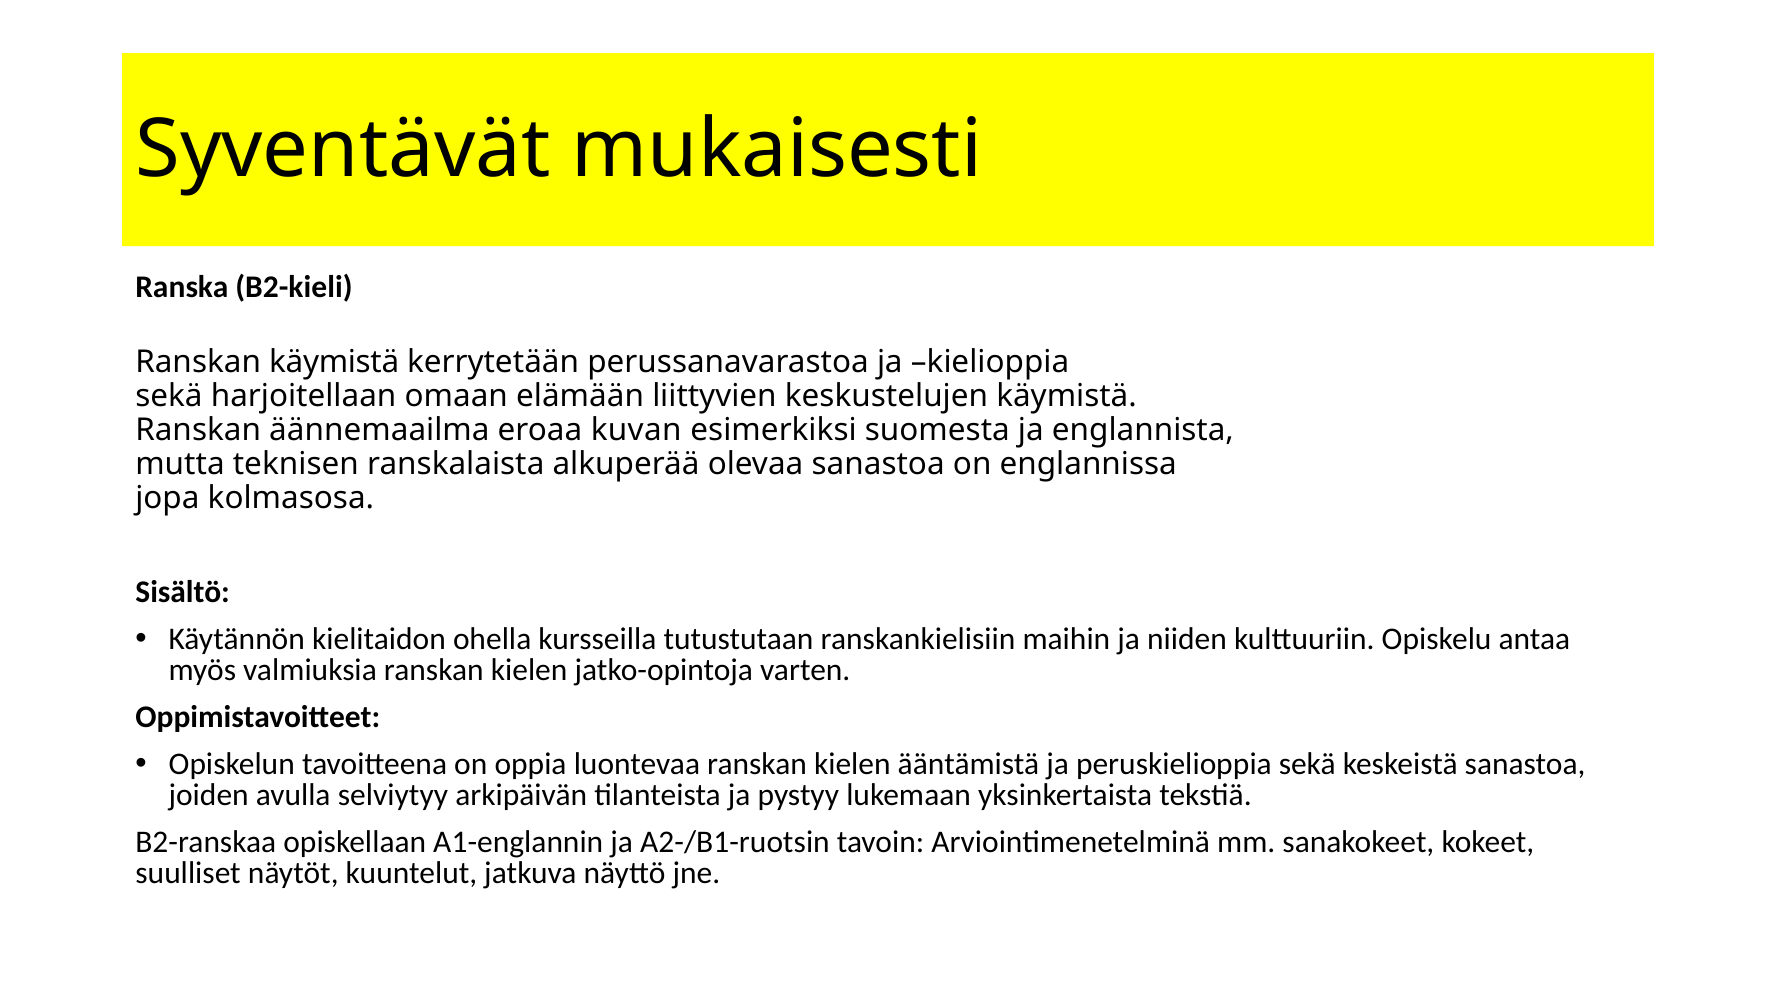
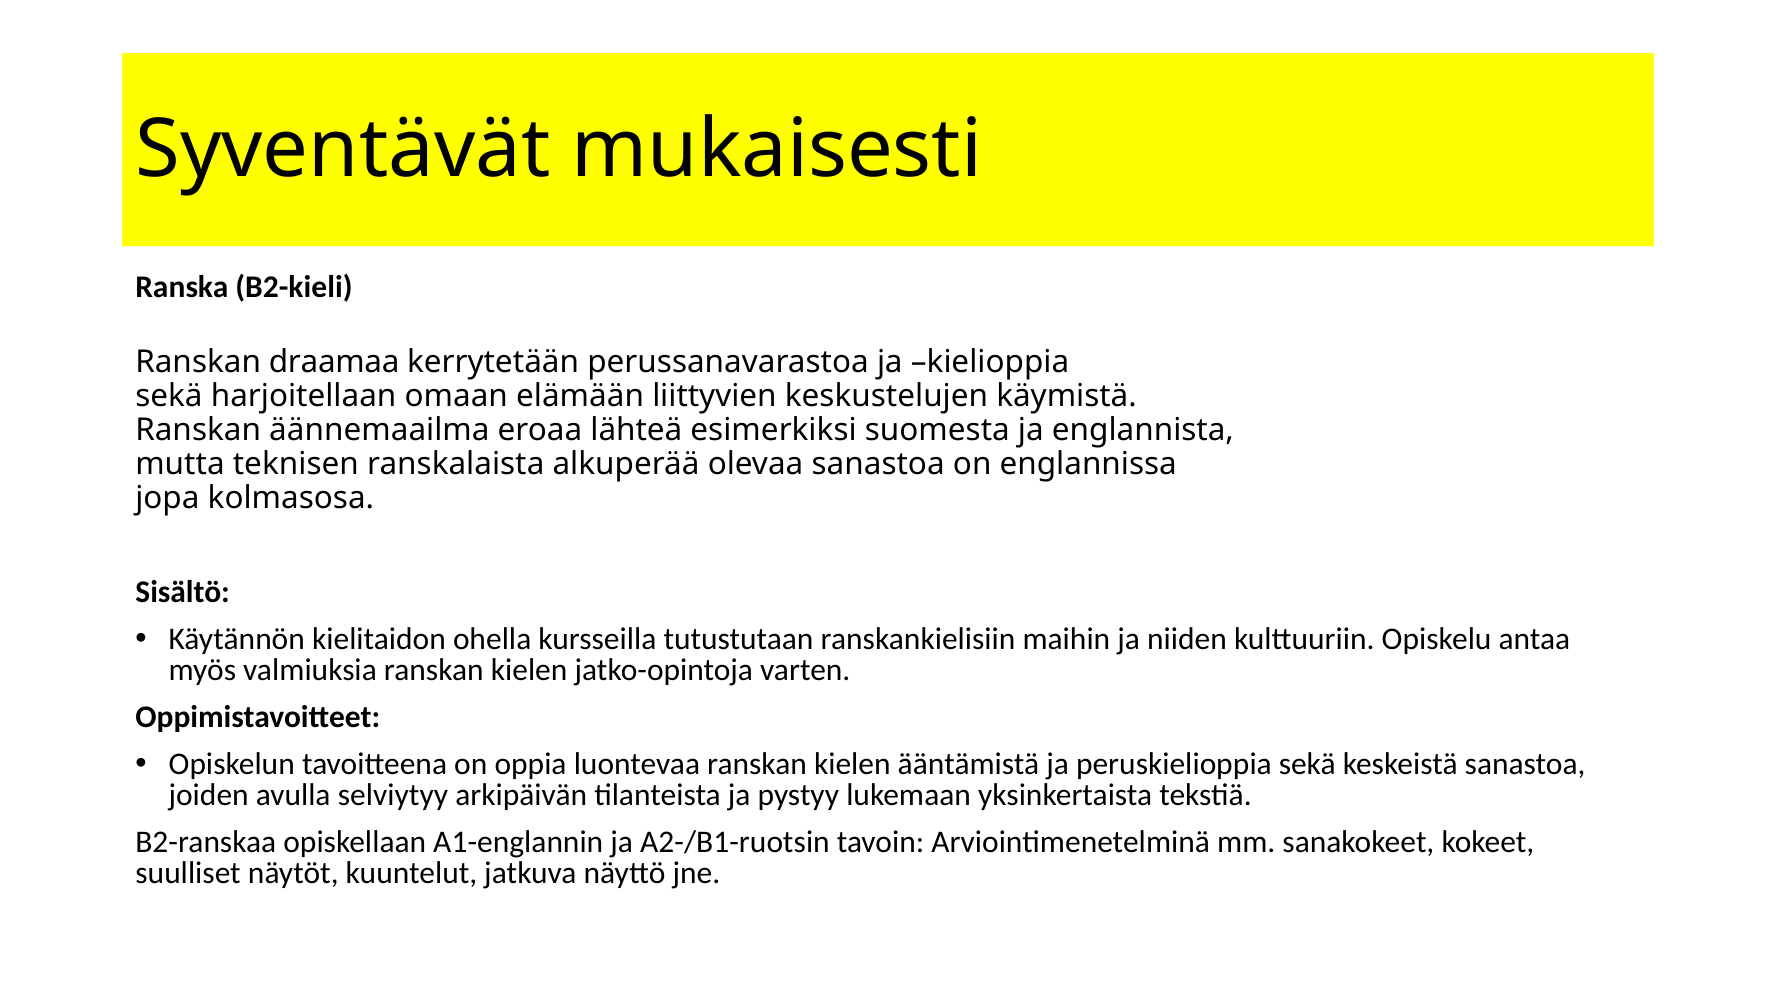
Ranskan käymistä: käymistä -> draamaa
kuvan: kuvan -> lähteä
